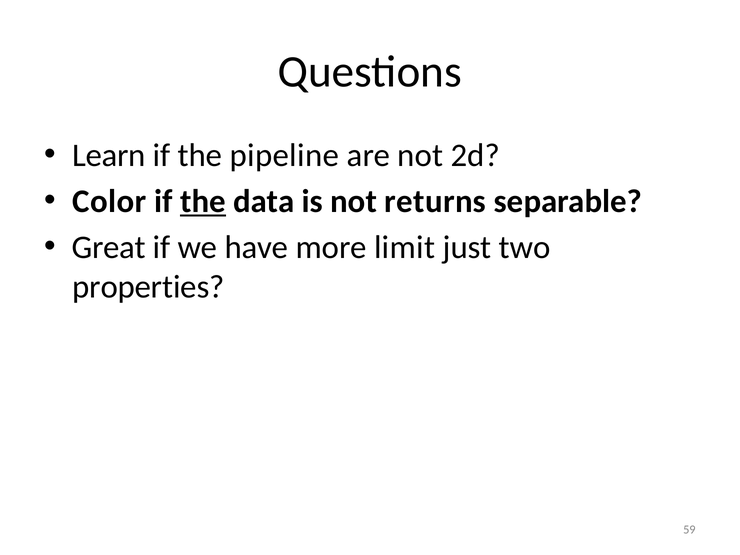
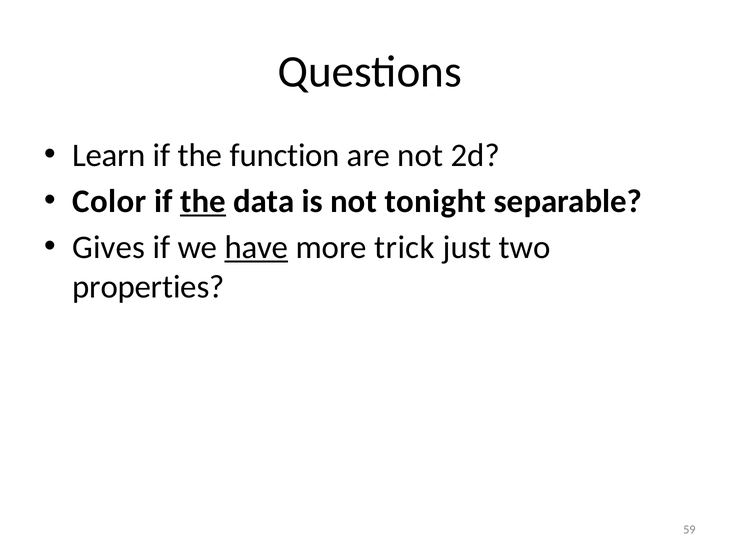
pipeline: pipeline -> function
returns: returns -> tonight
Great: Great -> Gives
have underline: none -> present
limit: limit -> trick
